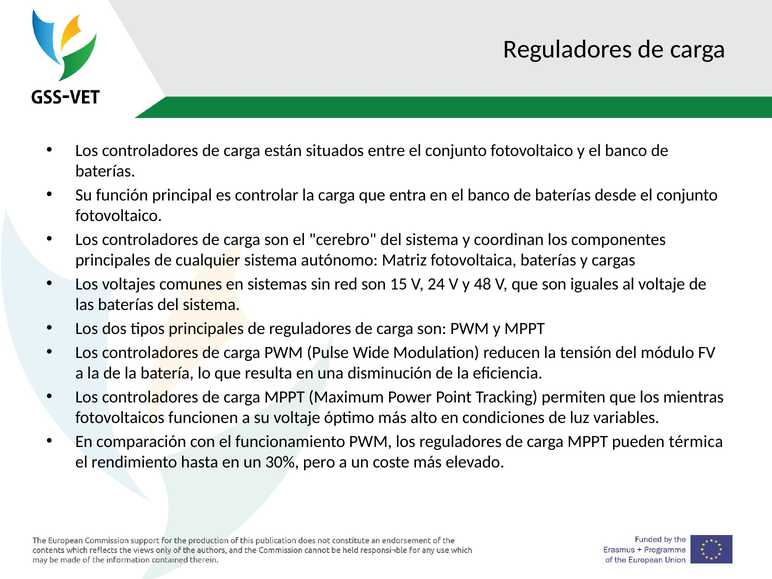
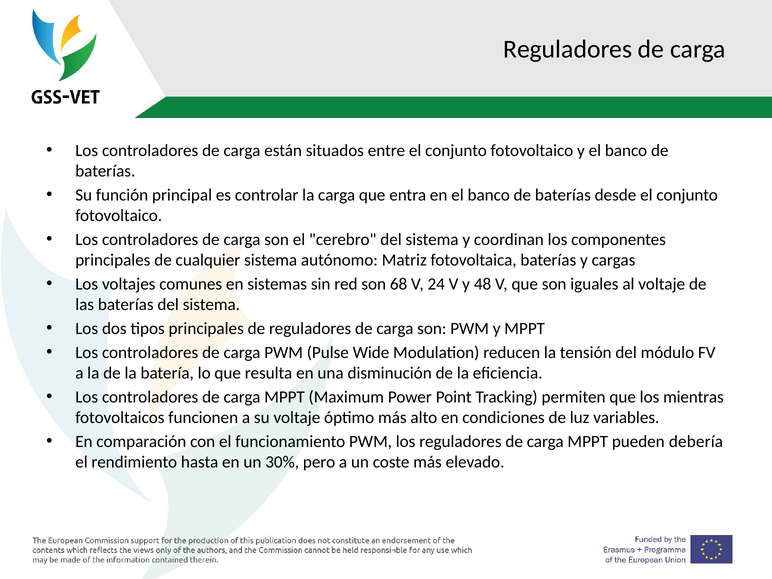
15: 15 -> 68
térmica: térmica -> debería
